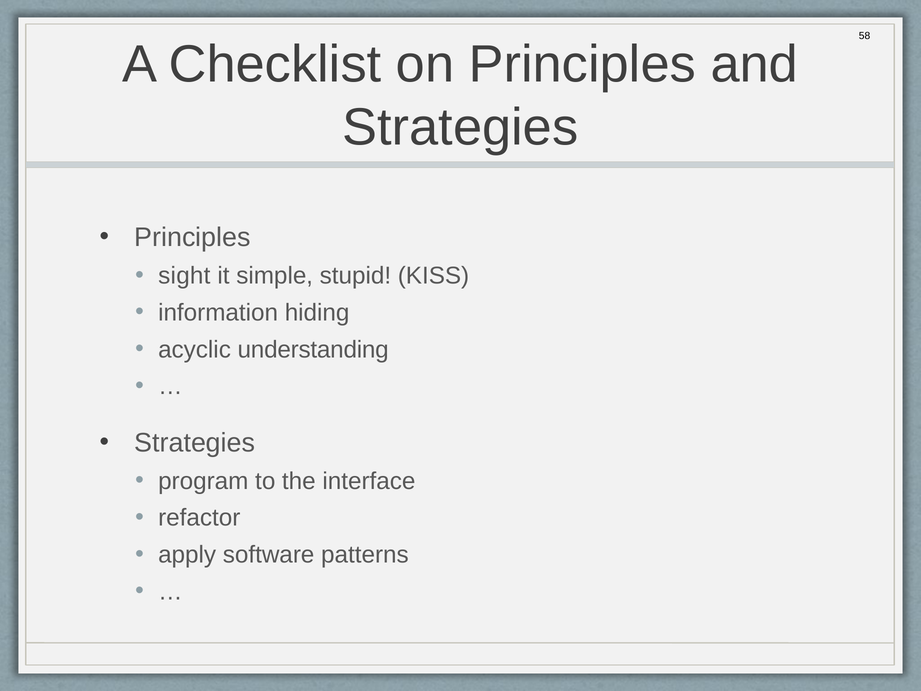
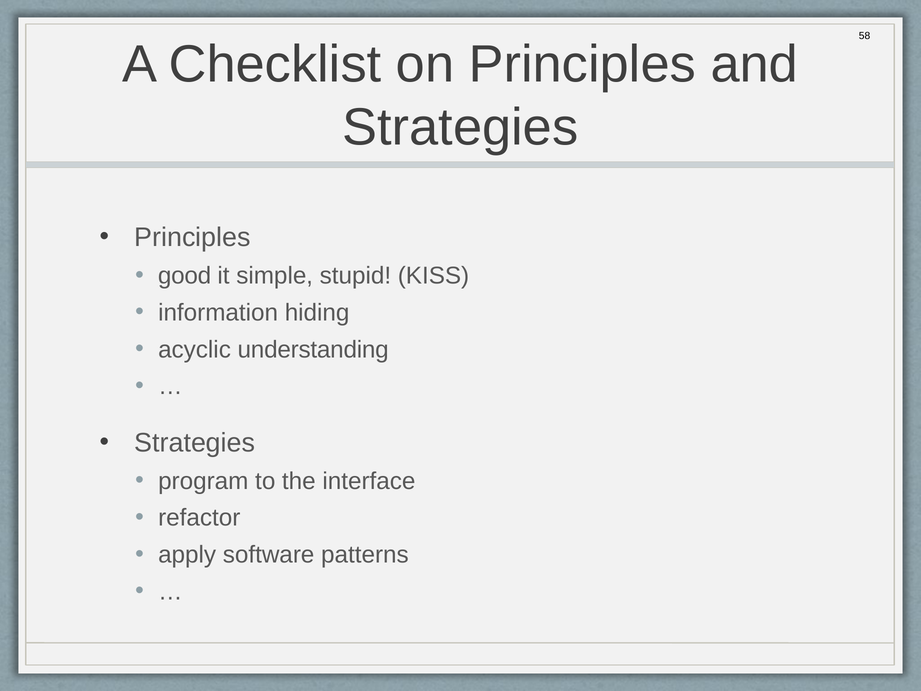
sight: sight -> good
